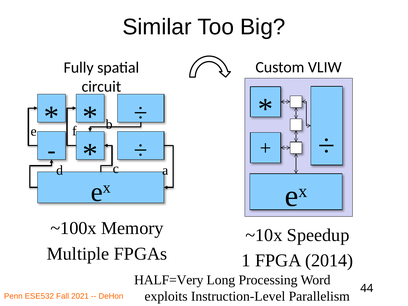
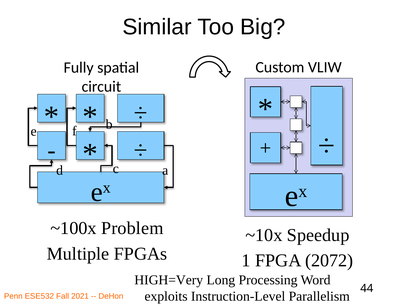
Memory: Memory -> Problem
2014: 2014 -> 2072
HALF=Very: HALF=Very -> HIGH=Very
